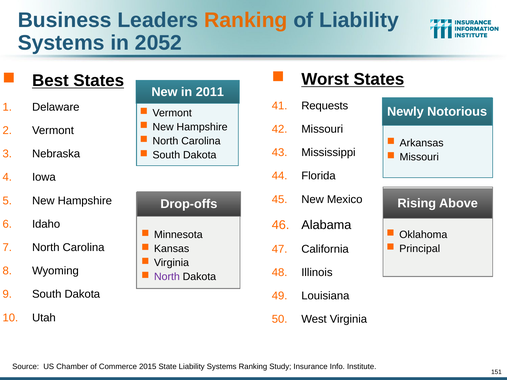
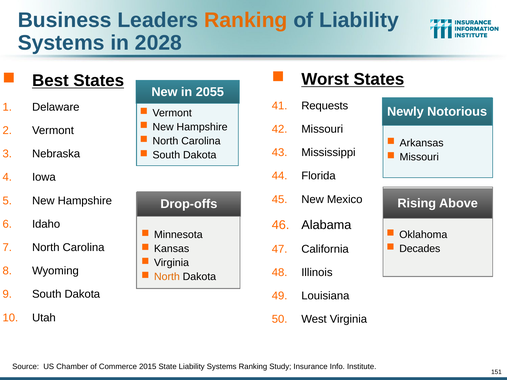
2052: 2052 -> 2028
2011: 2011 -> 2055
Principal: Principal -> Decades
North at (167, 277) colour: purple -> orange
